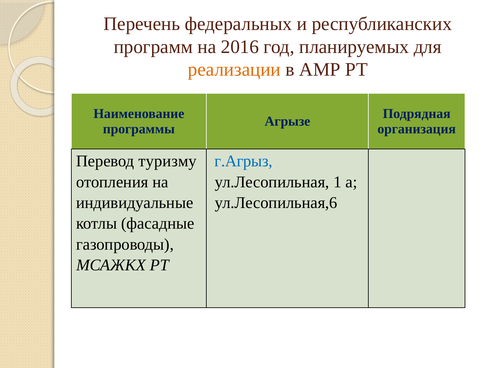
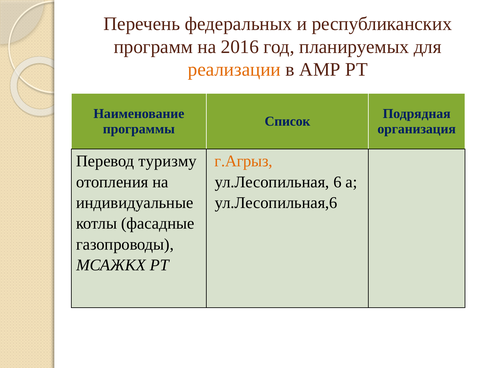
Агрызе: Агрызе -> Список
г.Агрыз colour: blue -> orange
1: 1 -> 6
